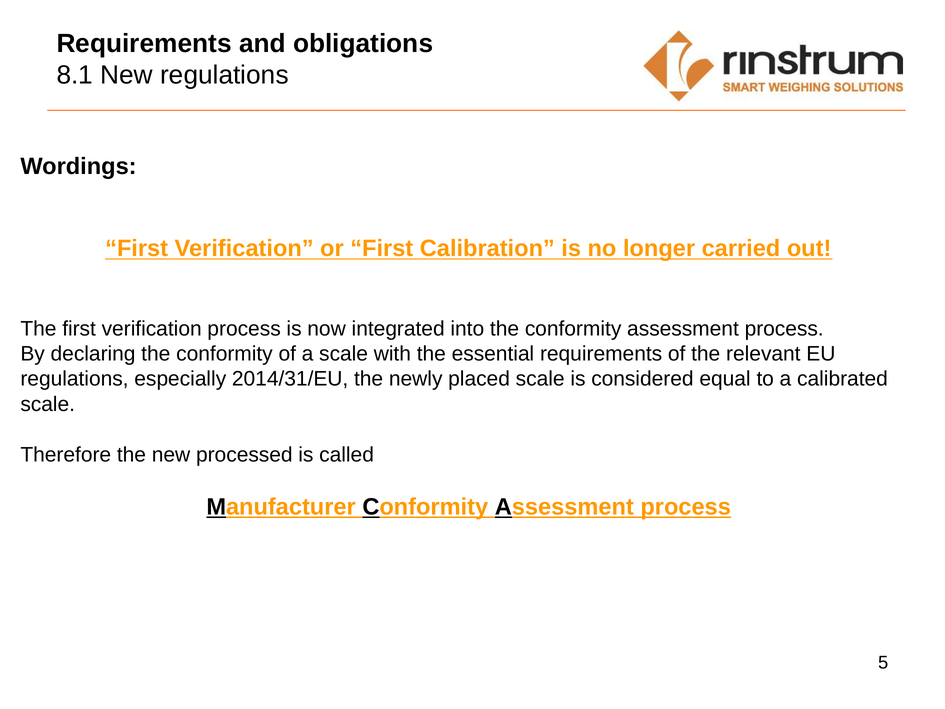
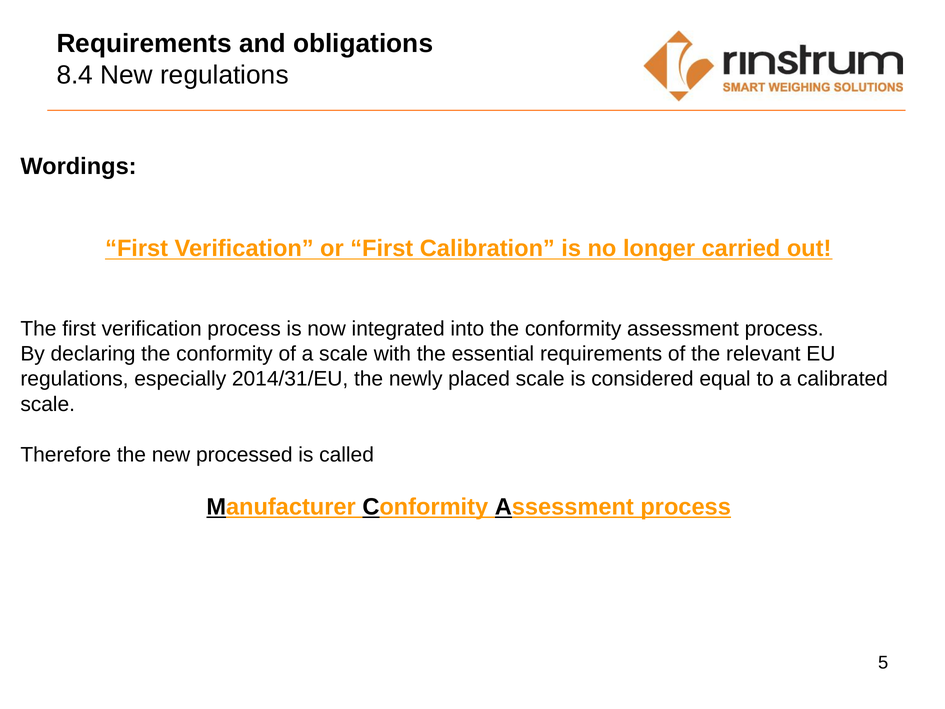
8.1: 8.1 -> 8.4
